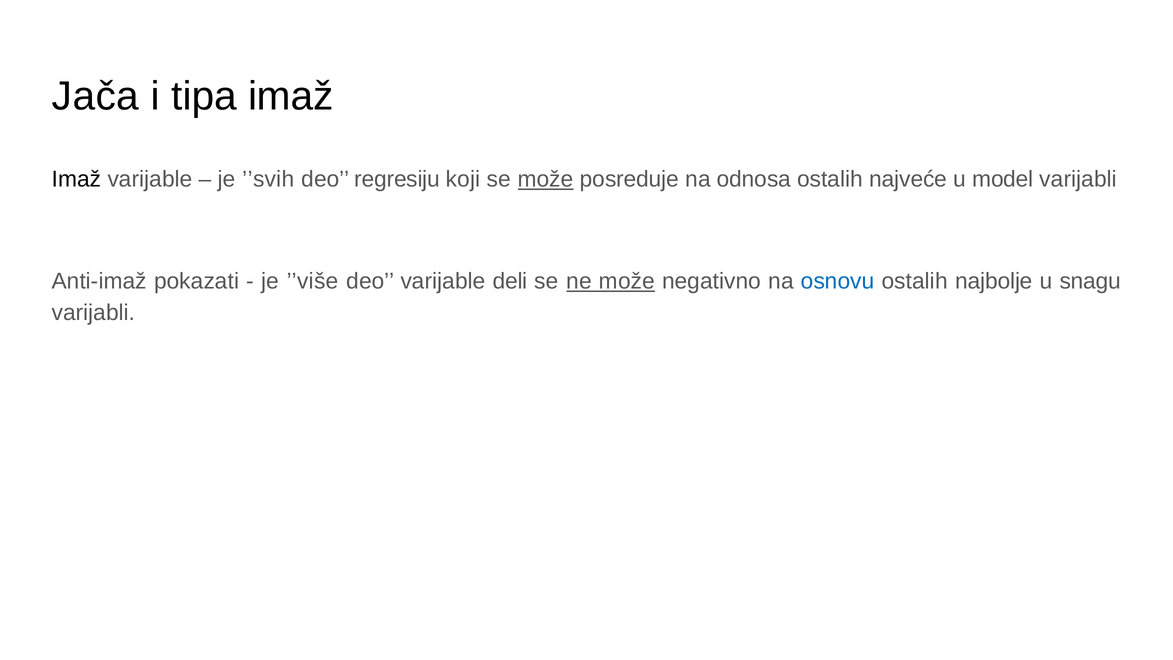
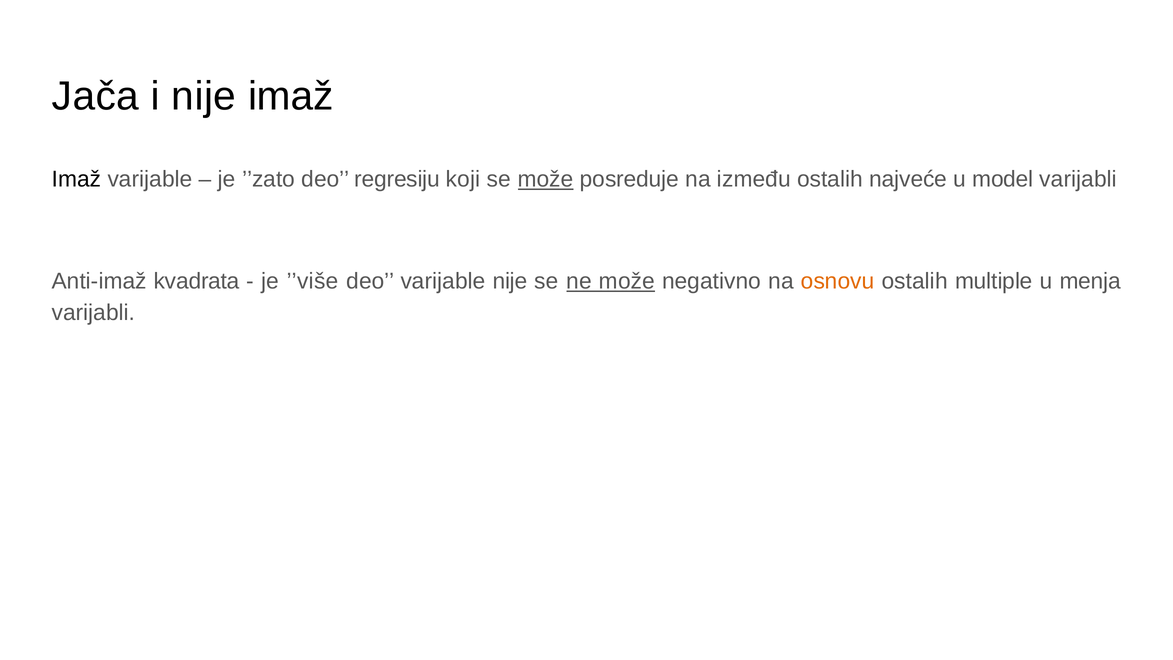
i tipa: tipa -> nije
’’svih: ’’svih -> ’’zato
odnosa: odnosa -> između
pokazati: pokazati -> kvadrata
varijable deli: deli -> nije
osnovu colour: blue -> orange
najbolje: najbolje -> multiple
snagu: snagu -> menja
